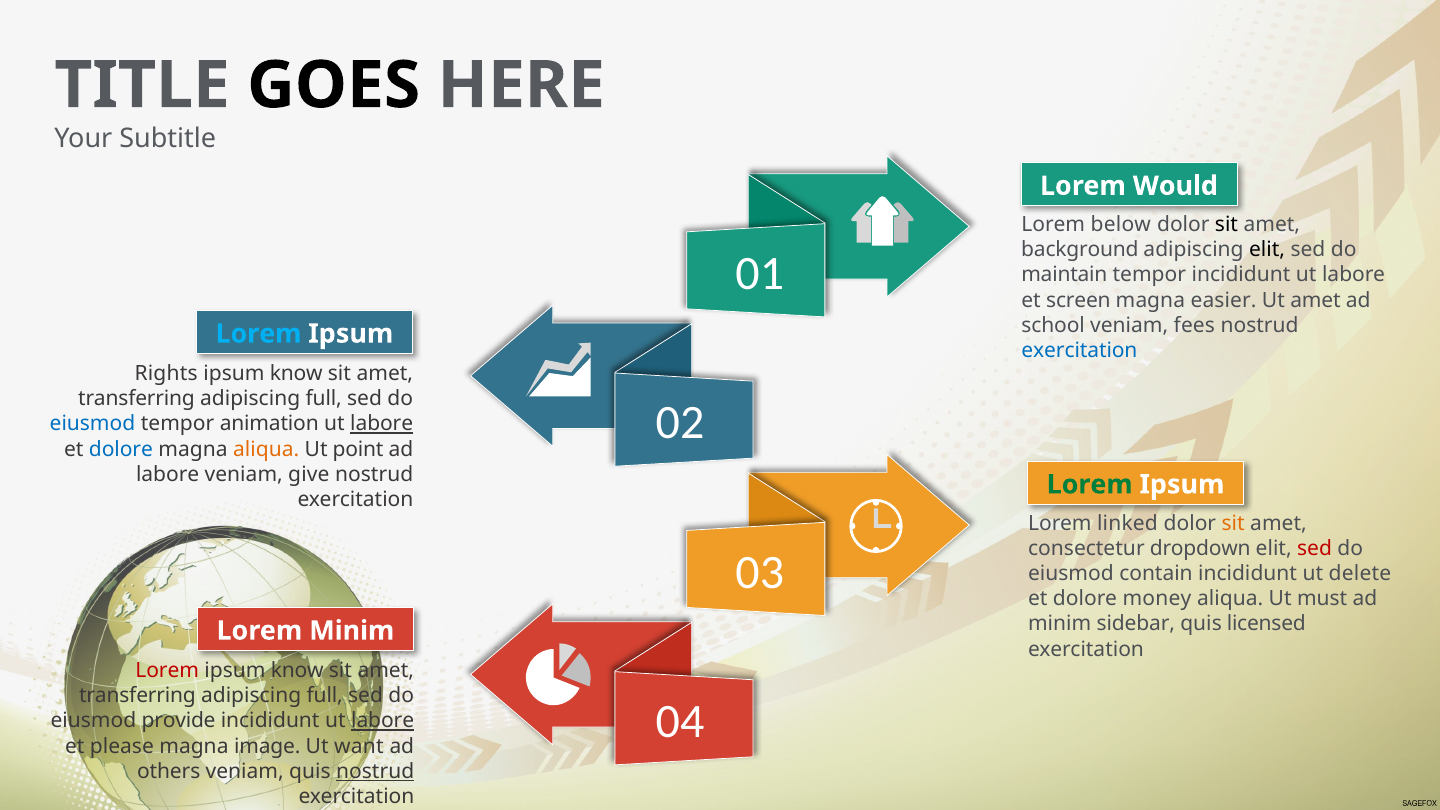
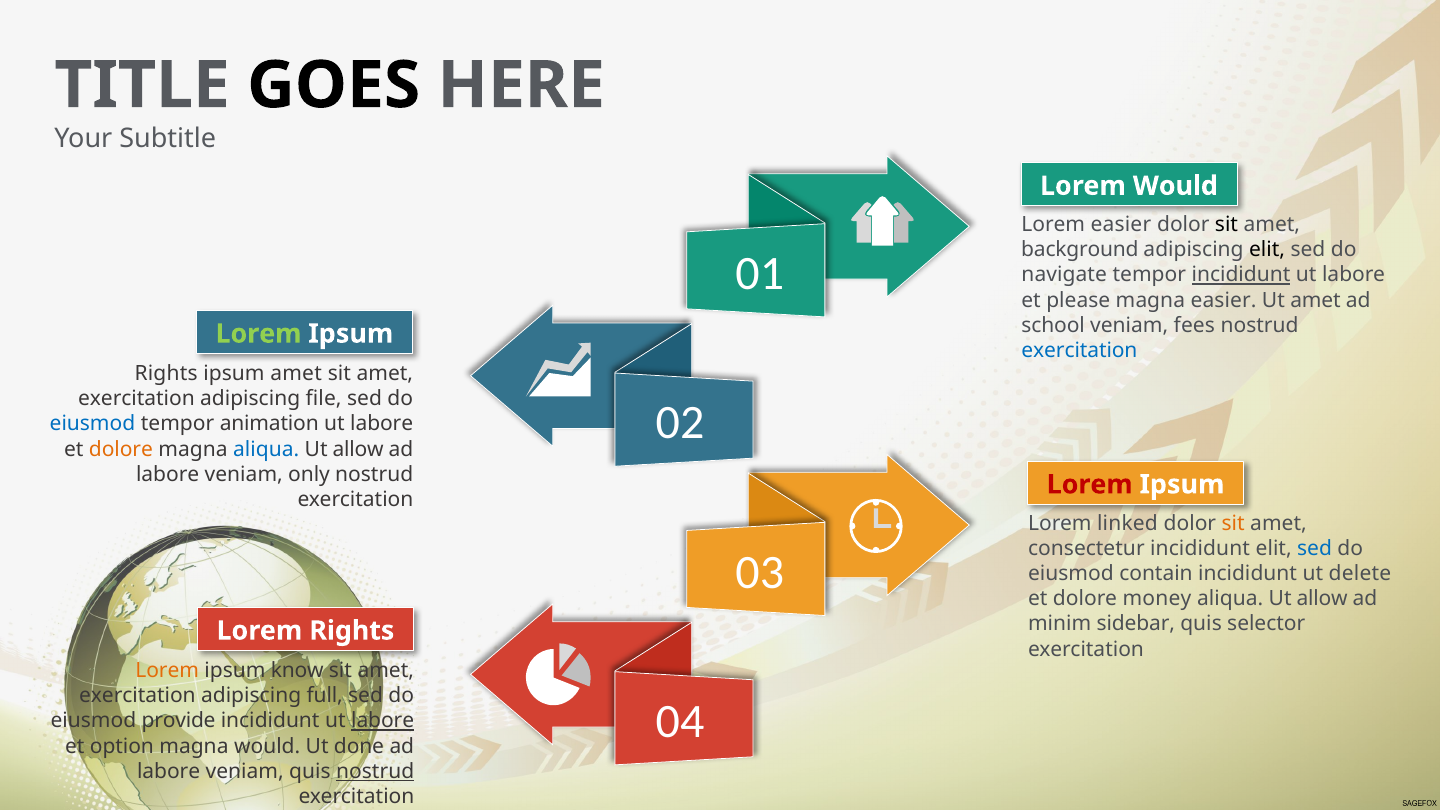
Lorem below: below -> easier
maintain: maintain -> navigate
incididunt at (1241, 275) underline: none -> present
screen: screen -> please
Lorem at (258, 334) colour: light blue -> light green
know at (296, 373): know -> amet
transferring at (136, 399): transferring -> exercitation
full at (324, 399): full -> file
labore at (382, 424) underline: present -> none
dolore at (121, 449) colour: blue -> orange
aliqua at (266, 449) colour: orange -> blue
point at (358, 449): point -> allow
give: give -> only
Lorem at (1090, 485) colour: green -> red
consectetur dropdown: dropdown -> incididunt
sed at (1315, 548) colour: red -> blue
must at (1322, 599): must -> allow
licensed: licensed -> selector
Lorem Minim: Minim -> Rights
Lorem at (167, 670) colour: red -> orange
transferring at (137, 696): transferring -> exercitation
please: please -> option
magna image: image -> would
want: want -> done
others at (169, 771): others -> labore
